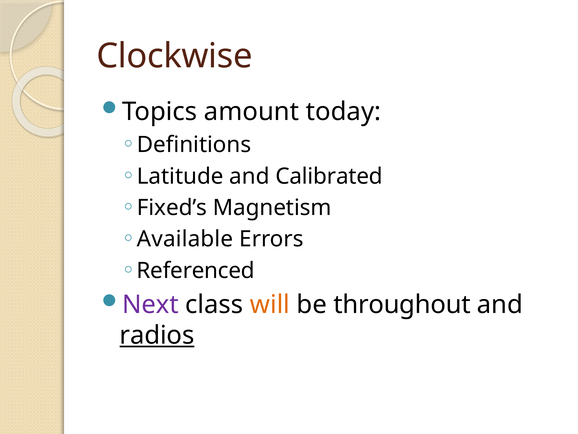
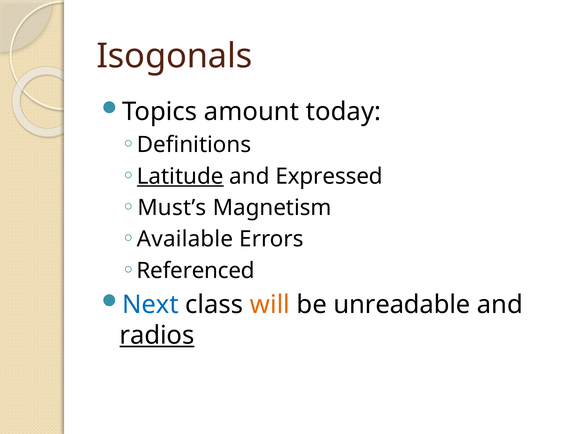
Clockwise: Clockwise -> Isogonals
Latitude underline: none -> present
Calibrated: Calibrated -> Expressed
Fixed’s: Fixed’s -> Must’s
Next colour: purple -> blue
throughout: throughout -> unreadable
